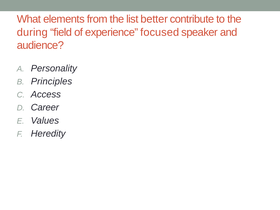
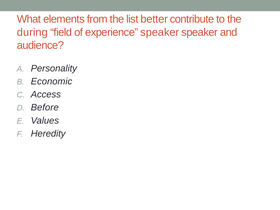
experience focused: focused -> speaker
Principles: Principles -> Economic
Career: Career -> Before
